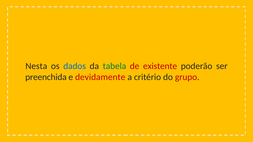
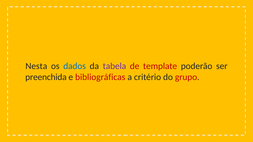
tabela colour: green -> purple
existente: existente -> template
devidamente: devidamente -> bibliográficas
